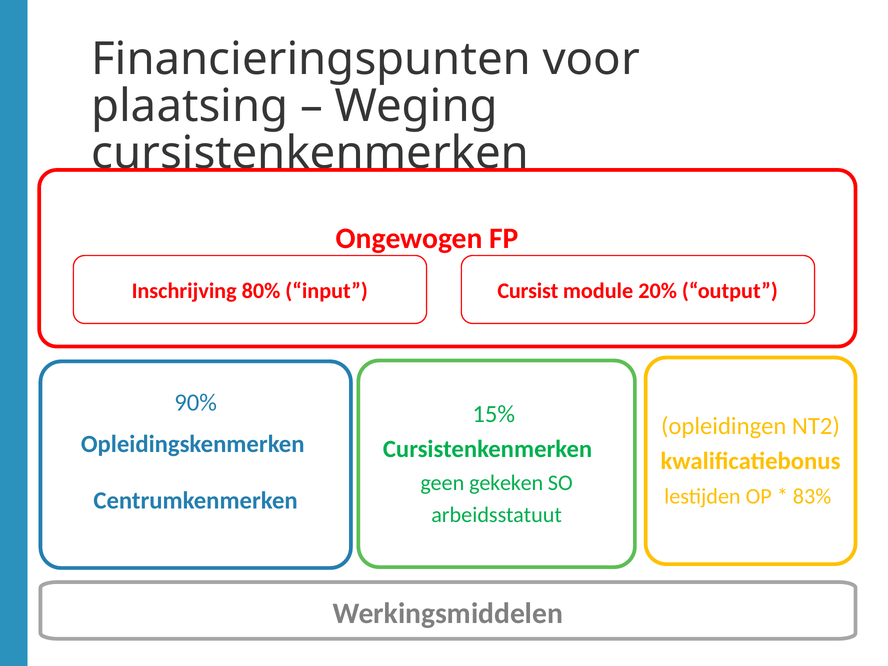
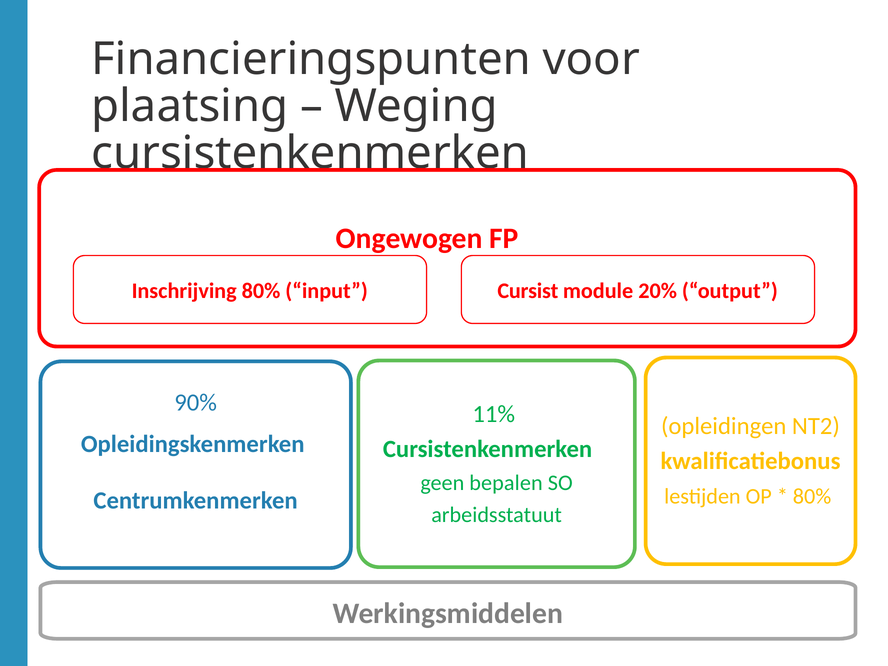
15%: 15% -> 11%
gekeken: gekeken -> bepalen
83% at (812, 496): 83% -> 80%
